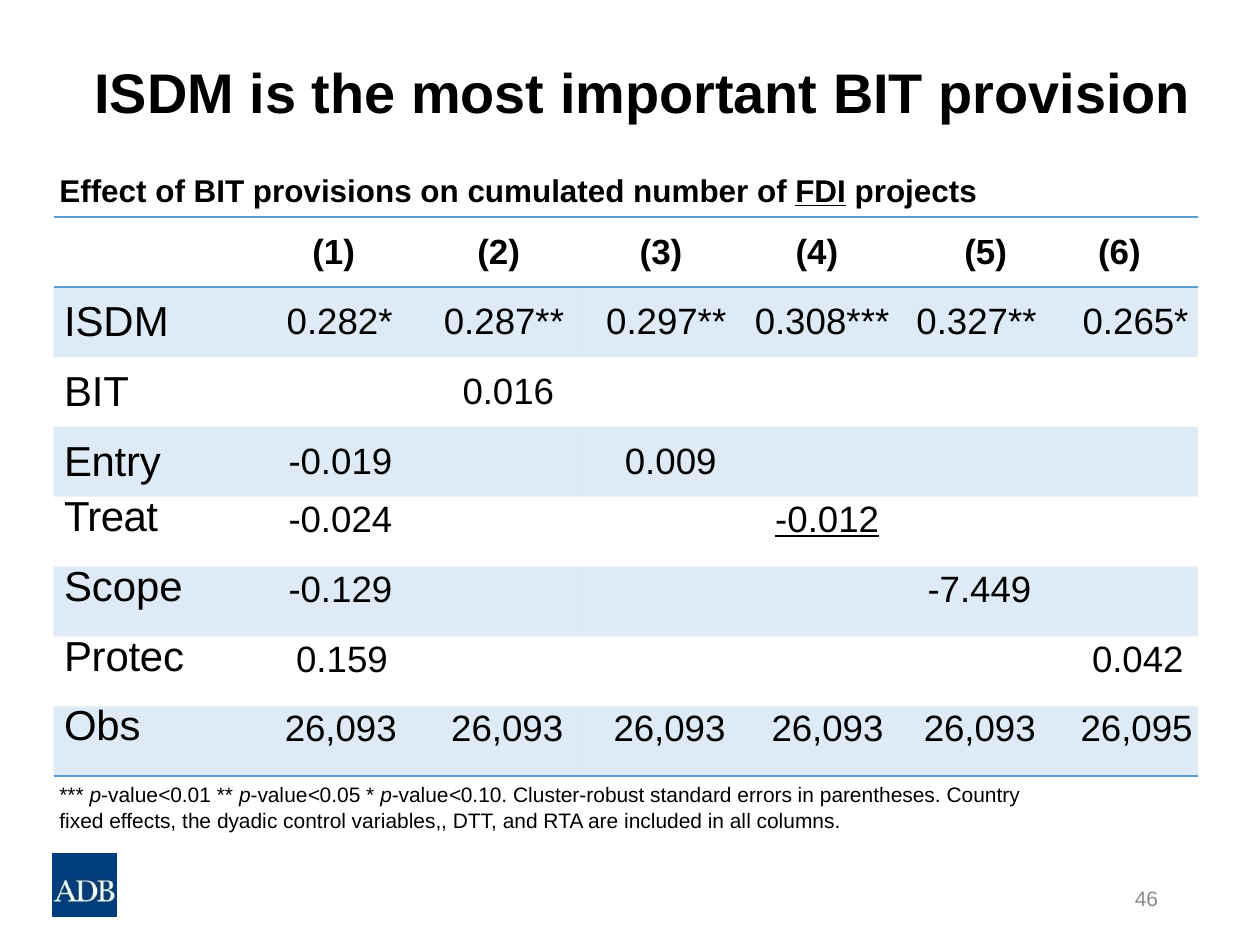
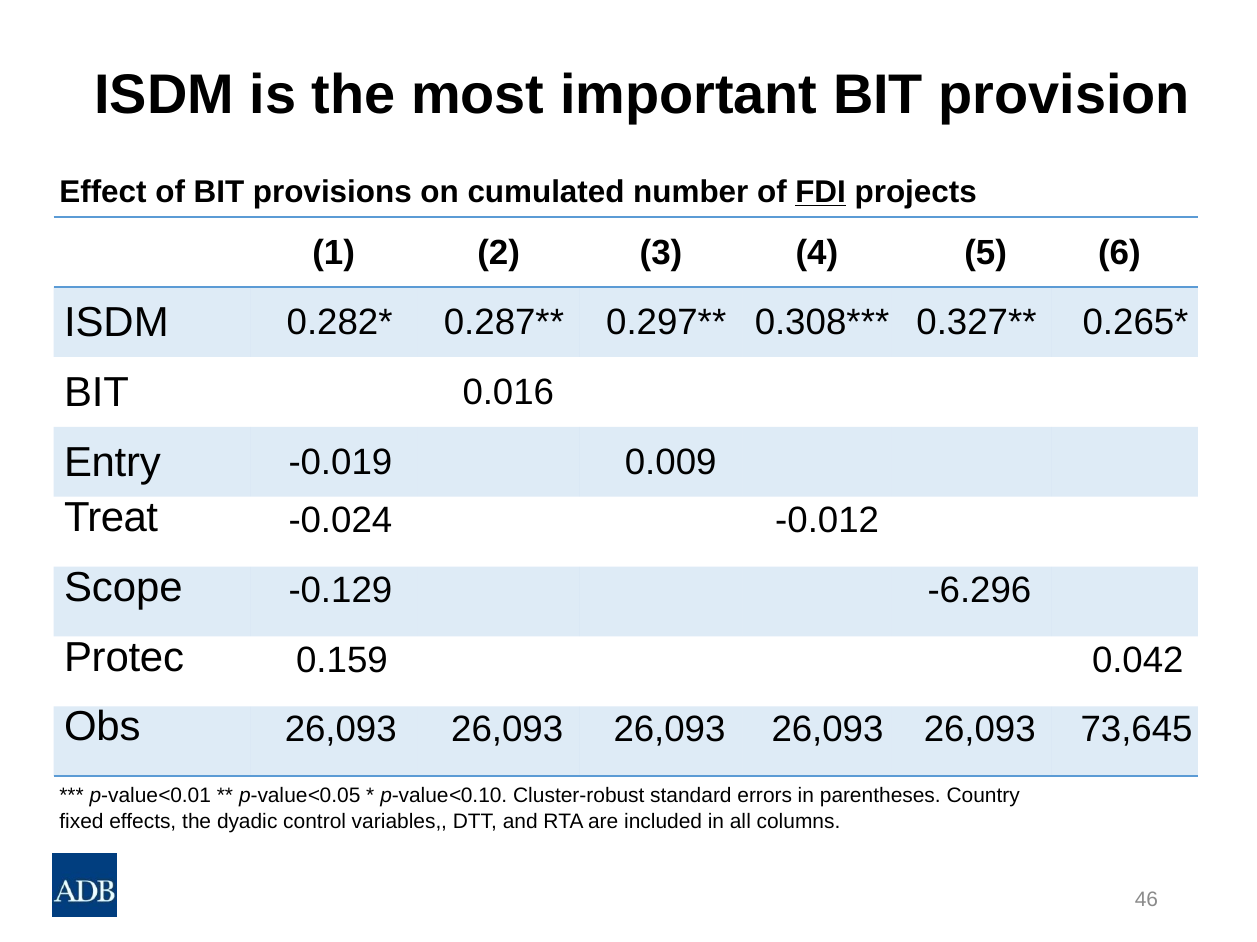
-0.012 underline: present -> none
-7.449: -7.449 -> -6.296
26,095: 26,095 -> 73,645
